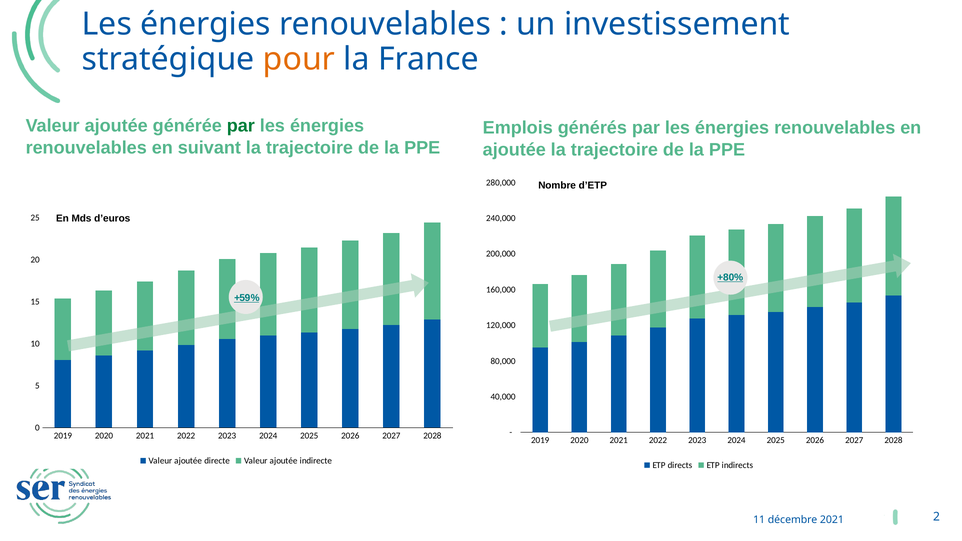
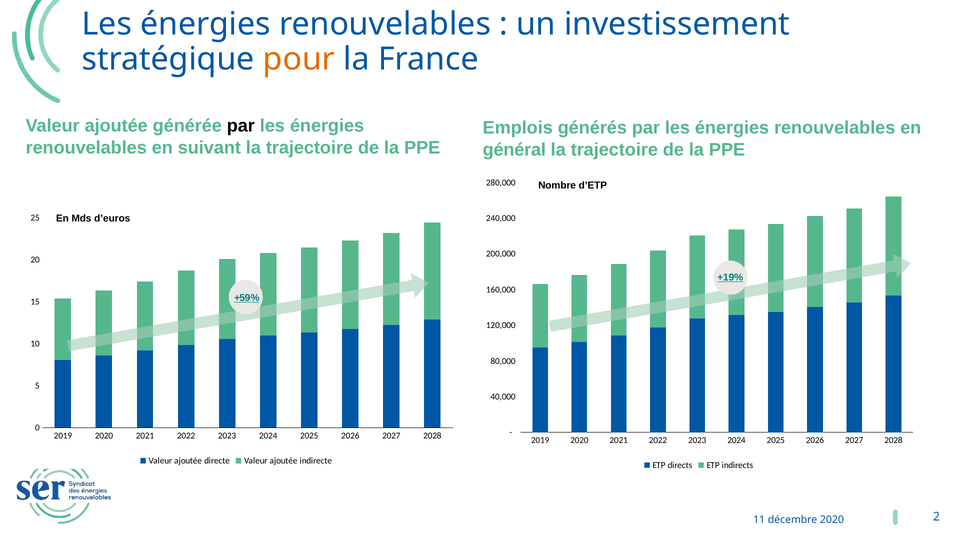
par at (241, 126) colour: green -> black
ajoutée at (514, 150): ajoutée -> général
+80%: +80% -> +19%
2021 at (832, 520): 2021 -> 2020
